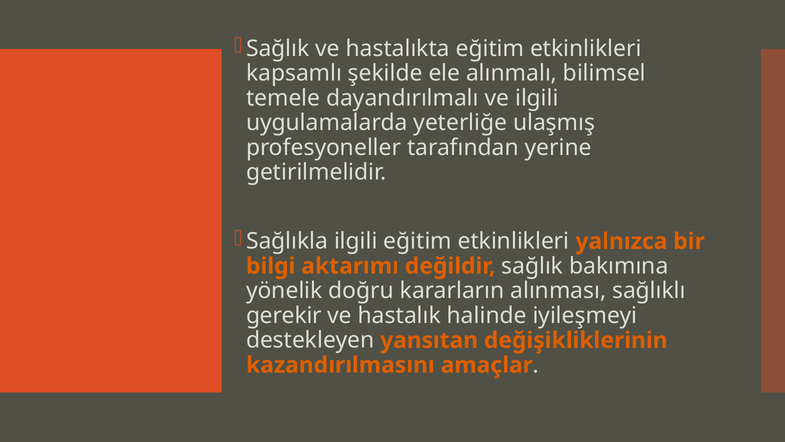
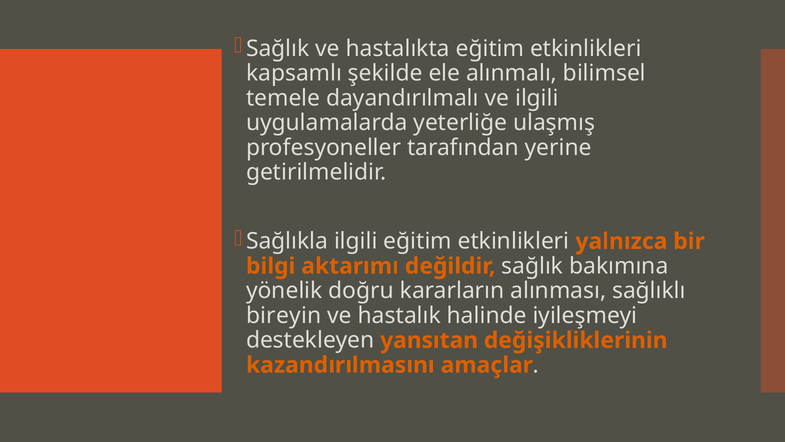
gerekir: gerekir -> bireyin
